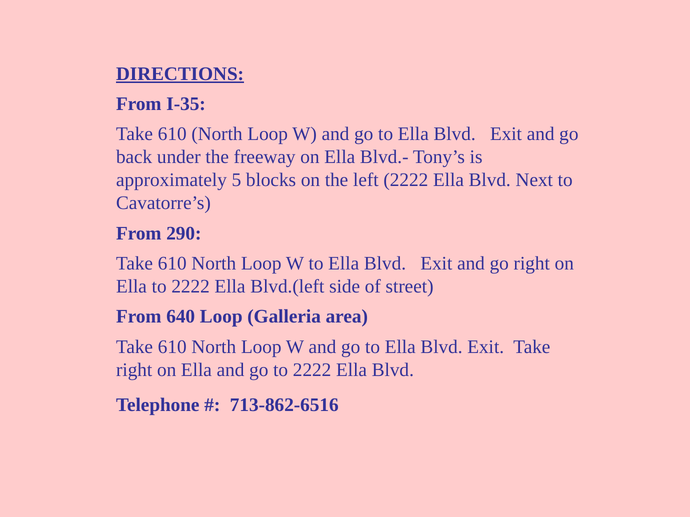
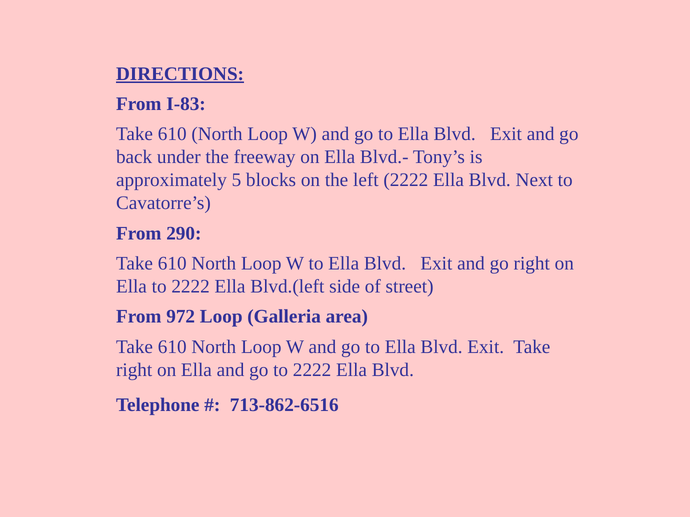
I-35: I-35 -> I-83
640: 640 -> 972
